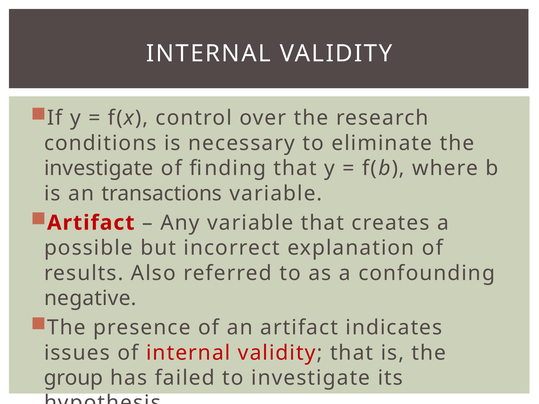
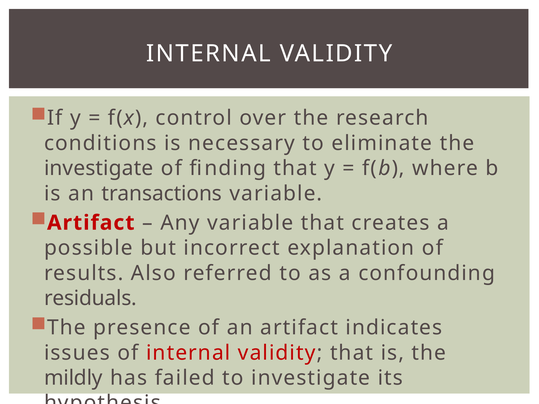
negative: negative -> residuals
group: group -> mildly
